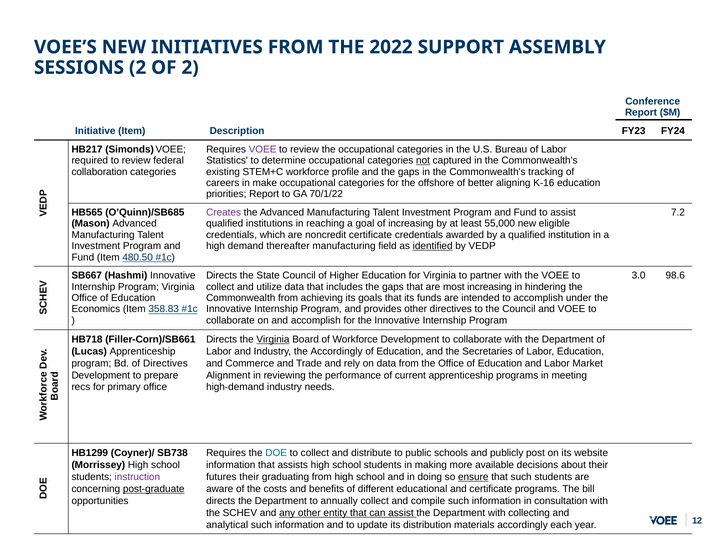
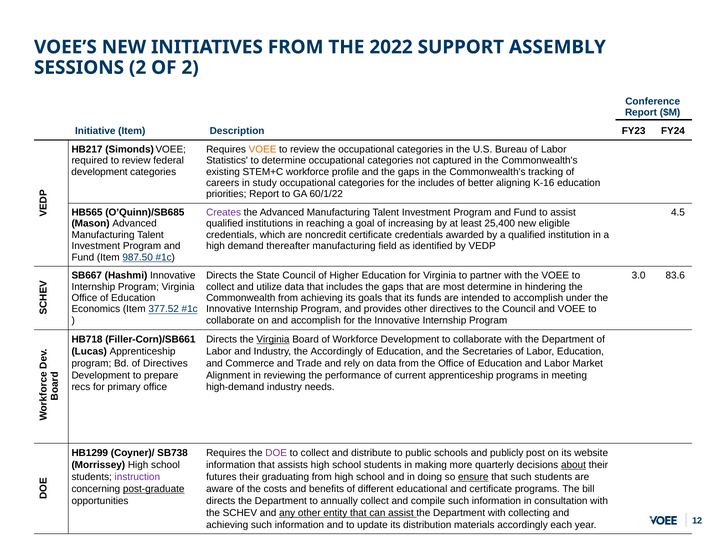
VOEE at (263, 149) colour: purple -> orange
not underline: present -> none
collaboration at (99, 172): collaboration -> development
make: make -> study
the offshore: offshore -> includes
70/1/22: 70/1/22 -> 60/1/22
7.2: 7.2 -> 4.5
55,000: 55,000 -> 25,400
identified underline: present -> none
480.50: 480.50 -> 987.50
98.6: 98.6 -> 83.6
most increasing: increasing -> determine
358.83: 358.83 -> 377.52
DOE colour: blue -> purple
available: available -> quarterly
about underline: none -> present
analytical at (227, 525): analytical -> achieving
